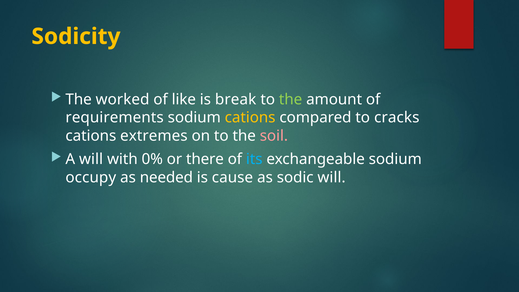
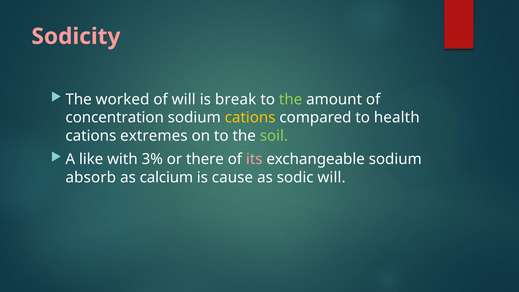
Sodicity colour: yellow -> pink
of like: like -> will
requirements: requirements -> concentration
cracks: cracks -> health
soil colour: pink -> light green
A will: will -> like
0%: 0% -> 3%
its colour: light blue -> pink
occupy: occupy -> absorb
needed: needed -> calcium
